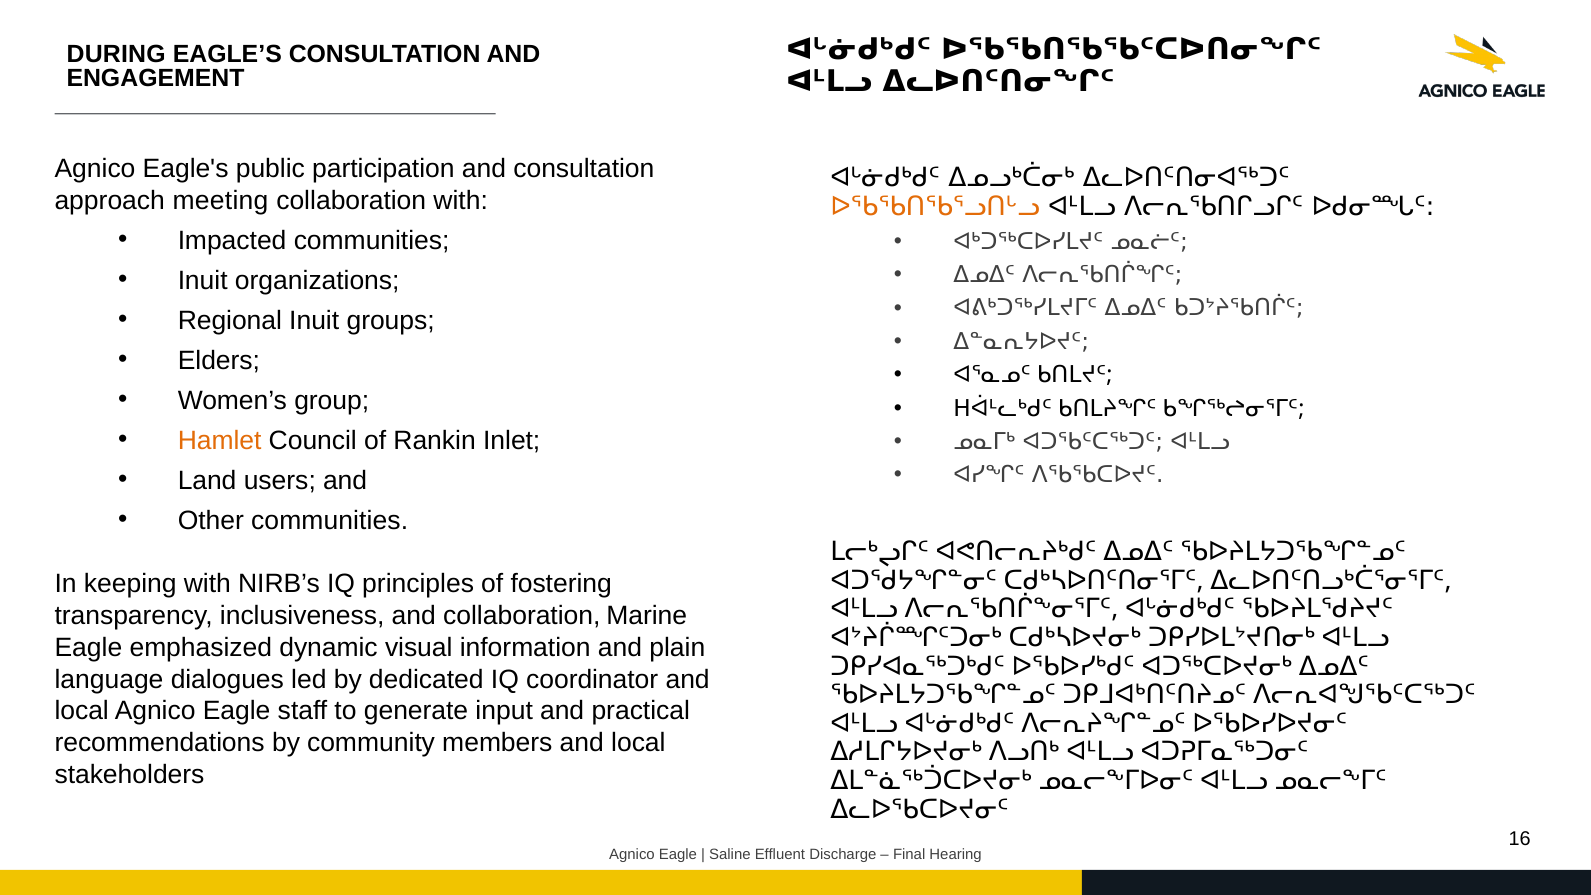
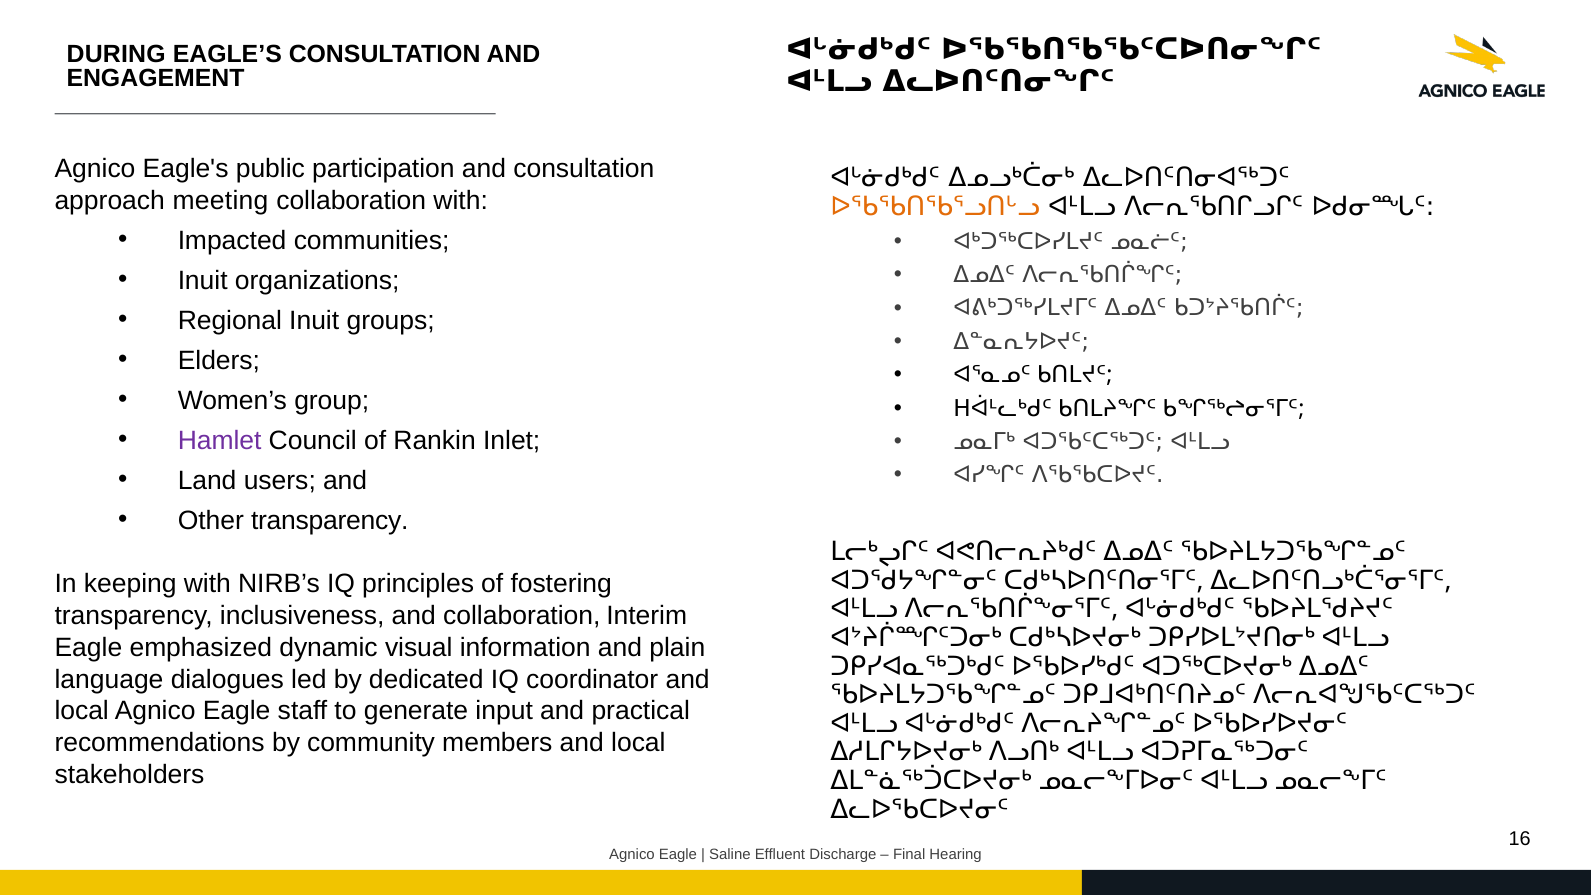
Hamlet colour: orange -> purple
Other communities: communities -> transparency
Marine: Marine -> Interim
